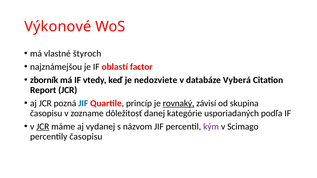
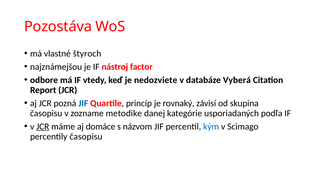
Výkonové: Výkonové -> Pozostáva
oblastí: oblastí -> nástroj
zborník: zborník -> odbore
rovnaký underline: present -> none
dôležitosť: dôležitosť -> metodike
vydanej: vydanej -> domáce
kým colour: purple -> blue
